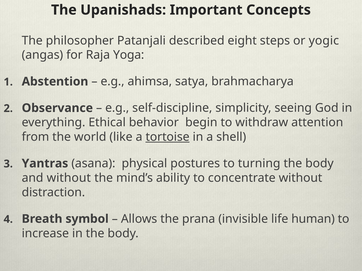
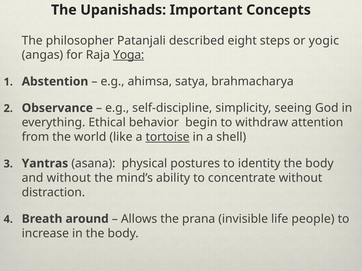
Yoga underline: none -> present
turning: turning -> identity
symbol: symbol -> around
human: human -> people
